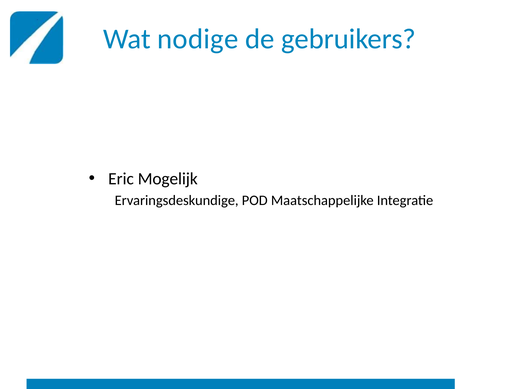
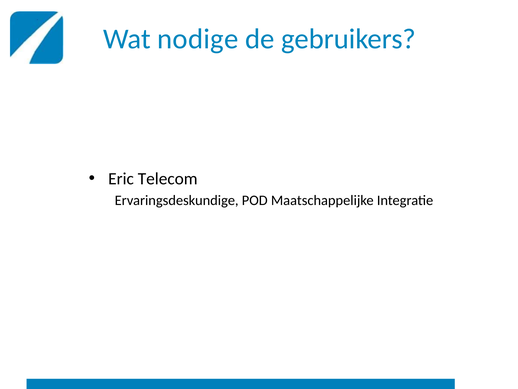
Mogelijk: Mogelijk -> Telecom
